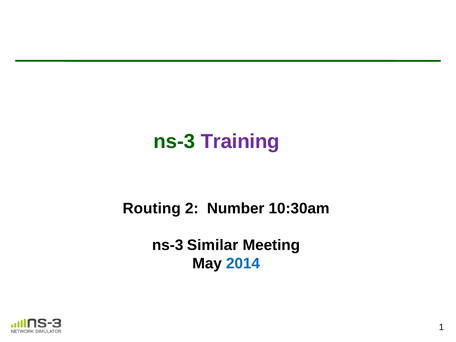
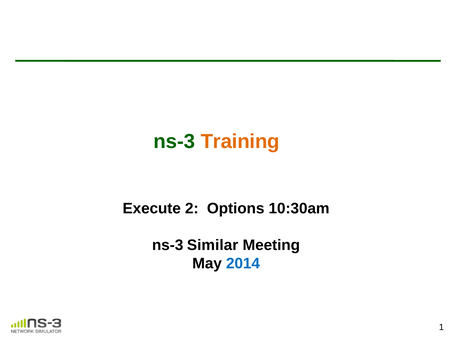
Training colour: purple -> orange
Routing: Routing -> Execute
Number: Number -> Options
